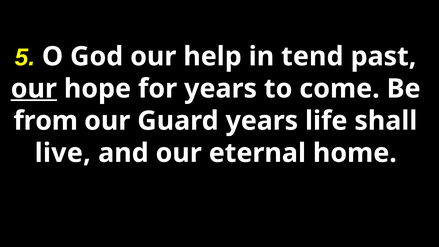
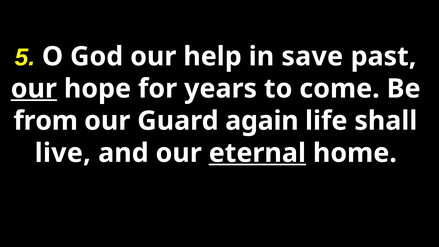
tend: tend -> save
Guard years: years -> again
eternal underline: none -> present
